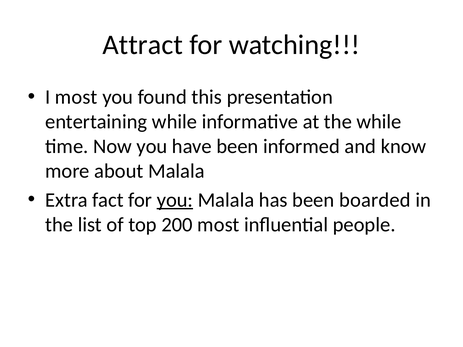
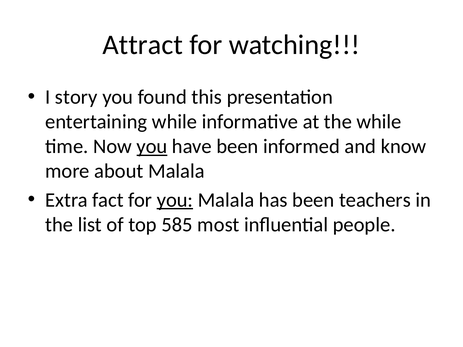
I most: most -> story
you at (152, 147) underline: none -> present
boarded: boarded -> teachers
200: 200 -> 585
